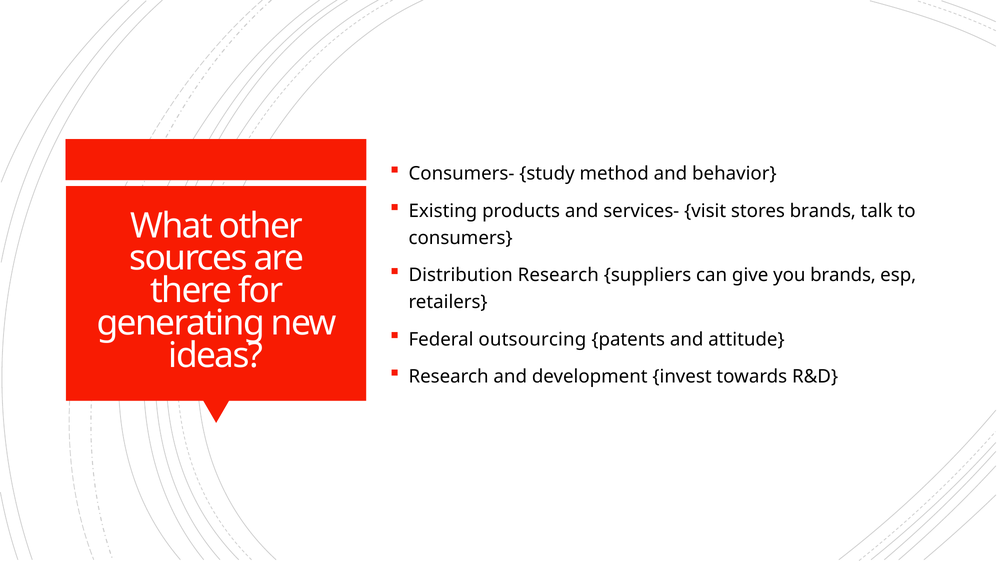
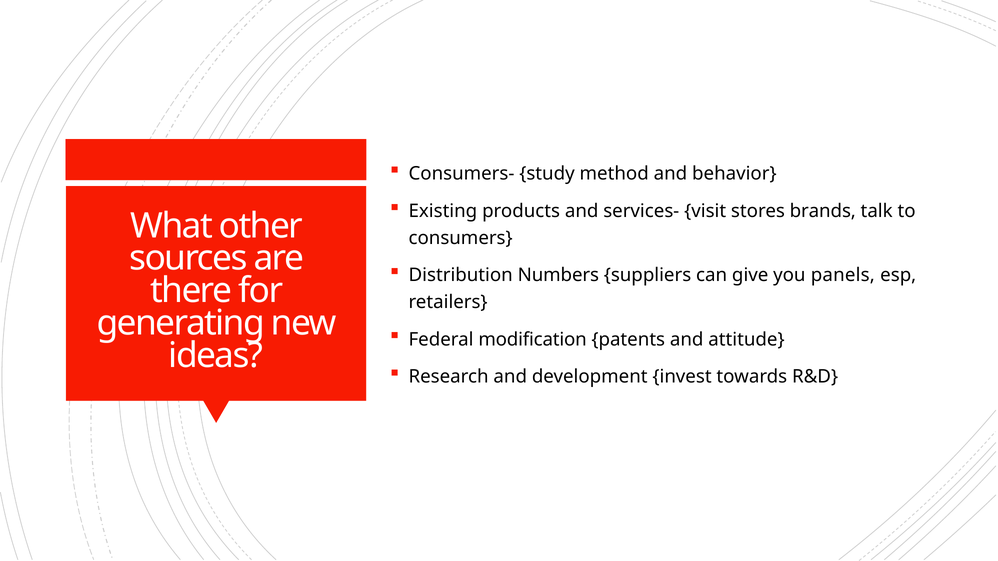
Distribution Research: Research -> Numbers
you brands: brands -> panels
outsourcing: outsourcing -> modification
